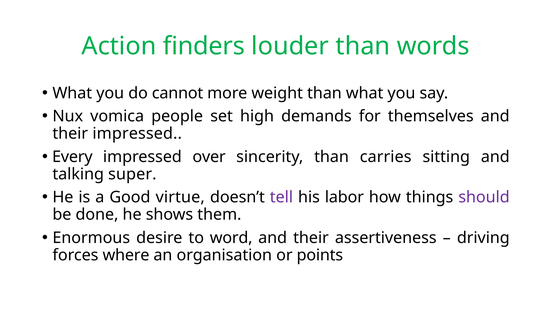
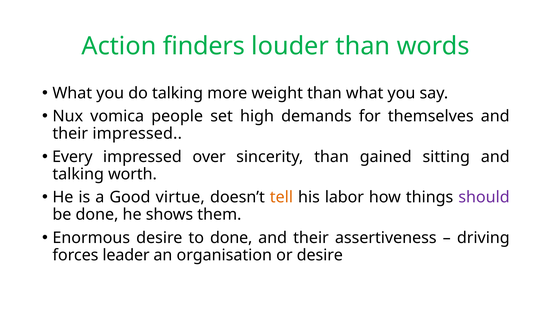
do cannot: cannot -> talking
carries: carries -> gained
super: super -> worth
tell colour: purple -> orange
to word: word -> done
where: where -> leader
or points: points -> desire
